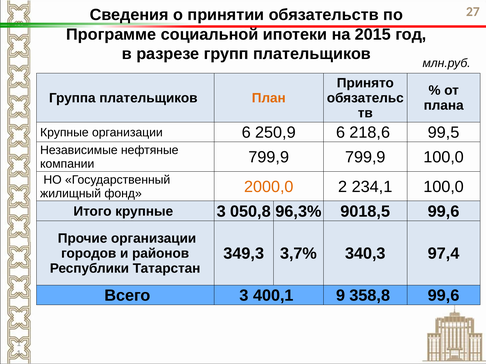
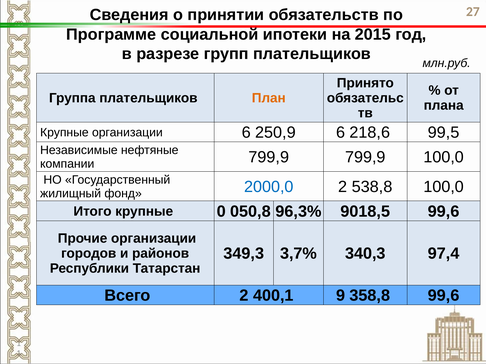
2000,0 colour: orange -> blue
234,1: 234,1 -> 538,8
крупные 3: 3 -> 0
Всего 3: 3 -> 2
